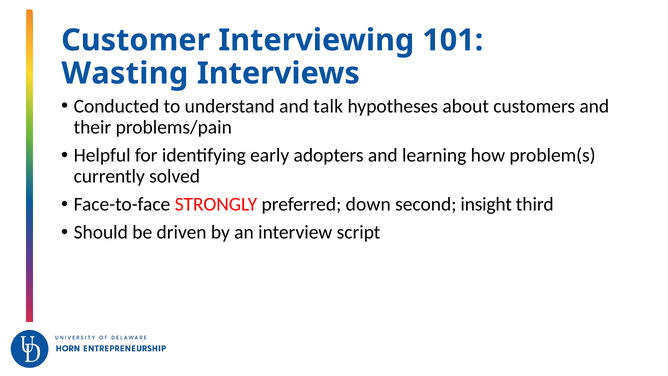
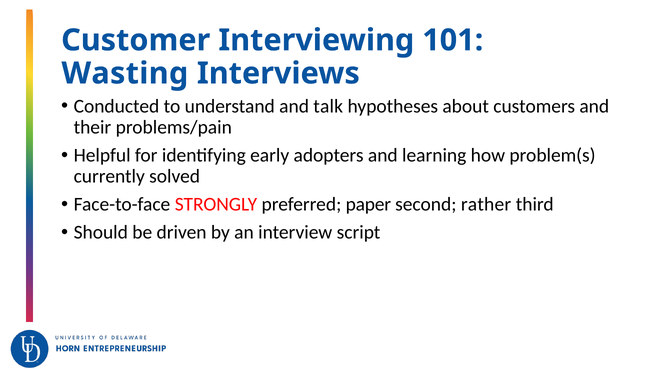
down: down -> paper
insight: insight -> rather
